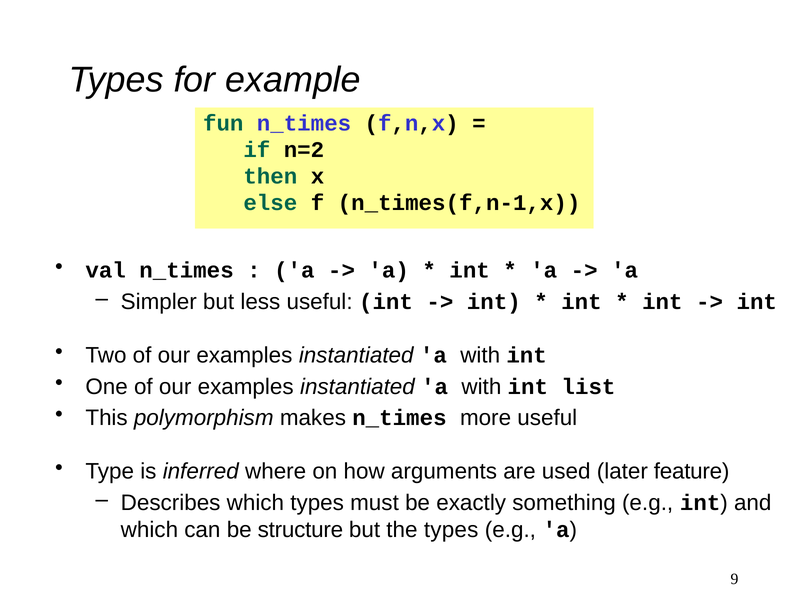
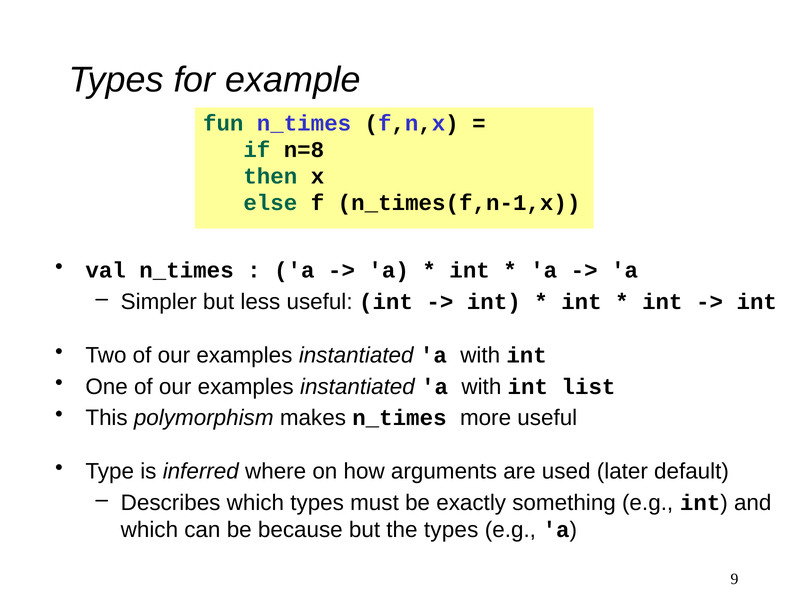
n=2: n=2 -> n=8
feature: feature -> default
structure: structure -> because
